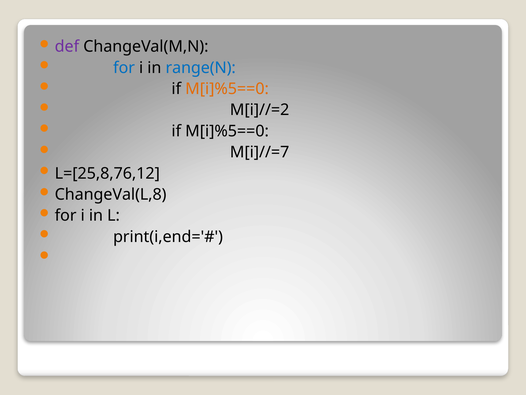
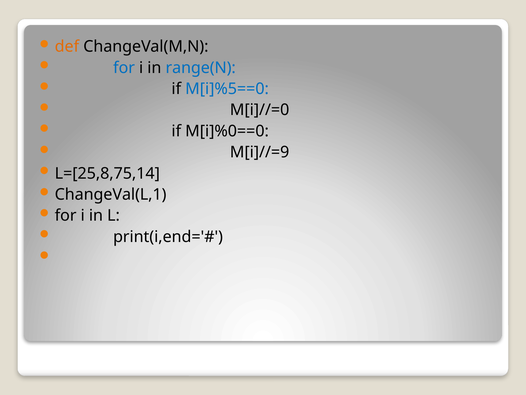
def colour: purple -> orange
M[i]%5==0 at (227, 89) colour: orange -> blue
M[i]//=2: M[i]//=2 -> M[i]//=0
M[i]%5==0 at (227, 131): M[i]%5==0 -> M[i]%0==0
M[i]//=7: M[i]//=7 -> M[i]//=9
L=[25,8,76,12: L=[25,8,76,12 -> L=[25,8,75,14
ChangeVal(L,8: ChangeVal(L,8 -> ChangeVal(L,1
